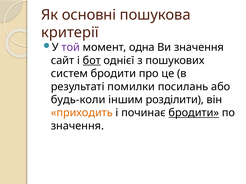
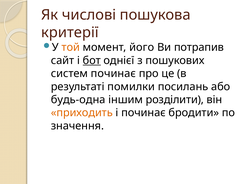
основні: основні -> числові
той colour: purple -> orange
одна: одна -> його
Ви значення: значення -> потрапив
систем бродити: бродити -> починає
будь-коли: будь-коли -> будь-одна
бродити at (194, 113) underline: present -> none
